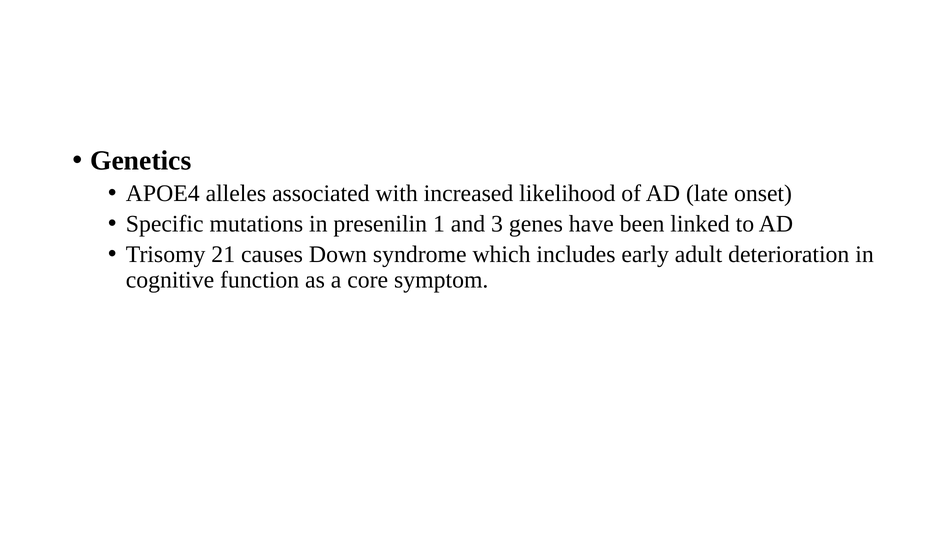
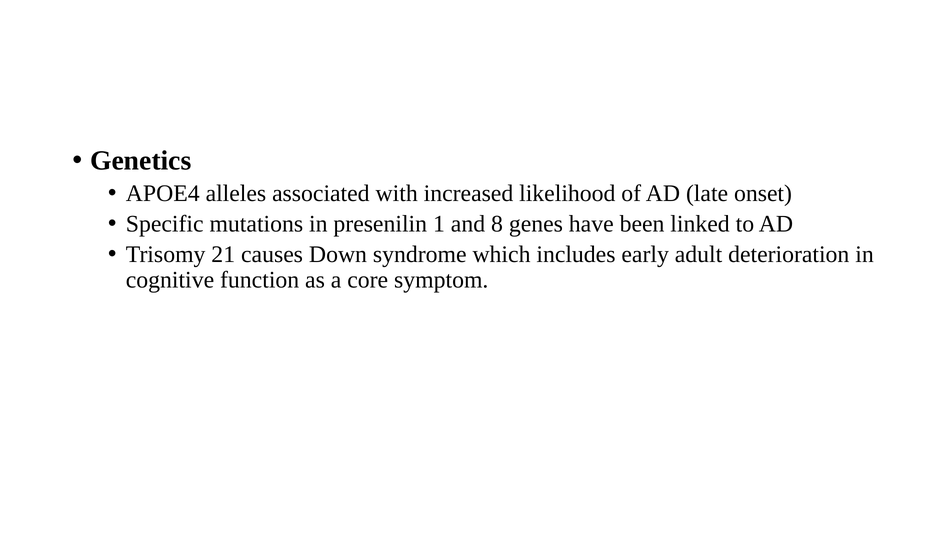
3: 3 -> 8
